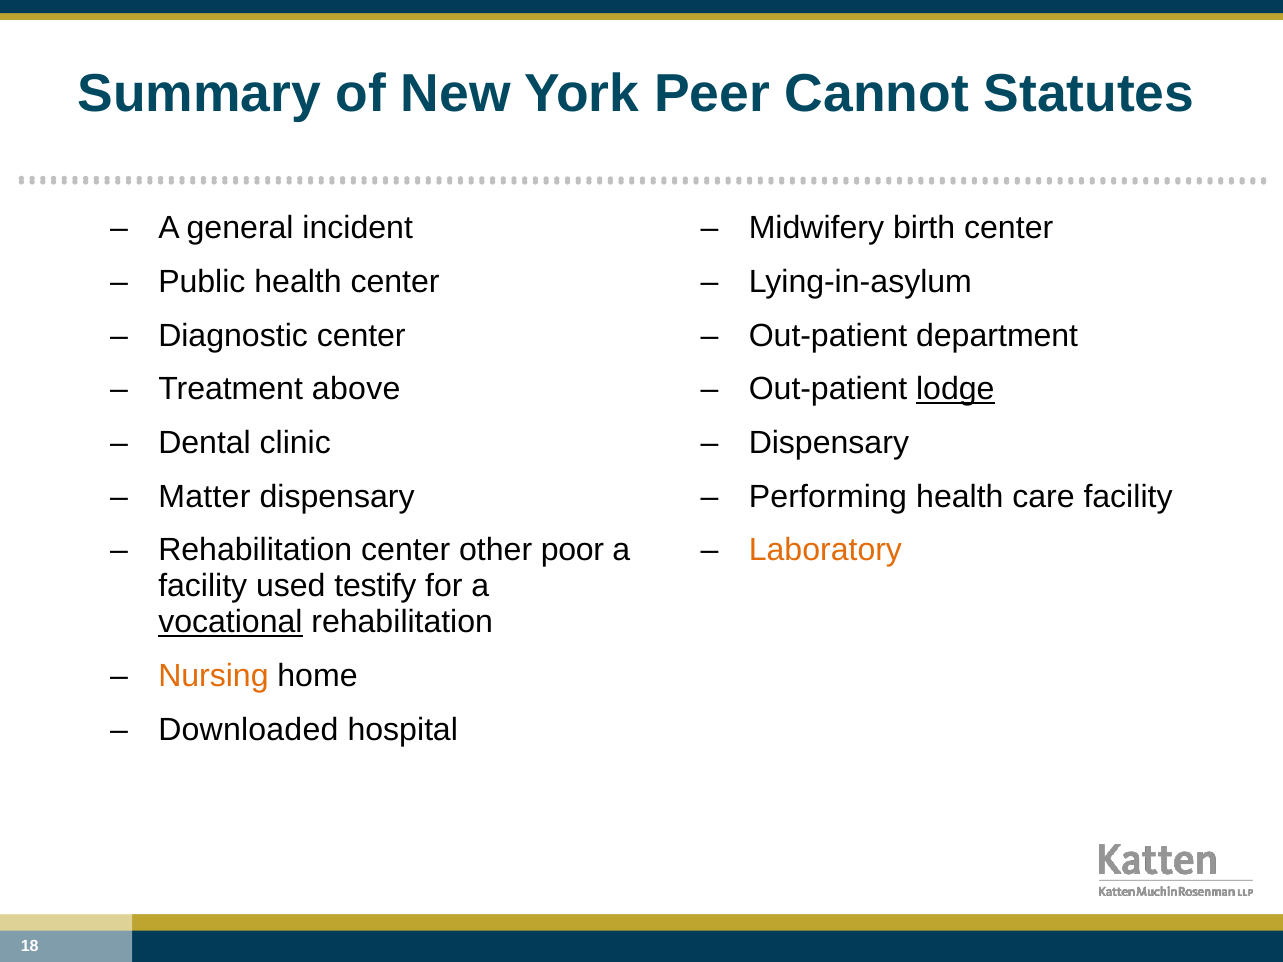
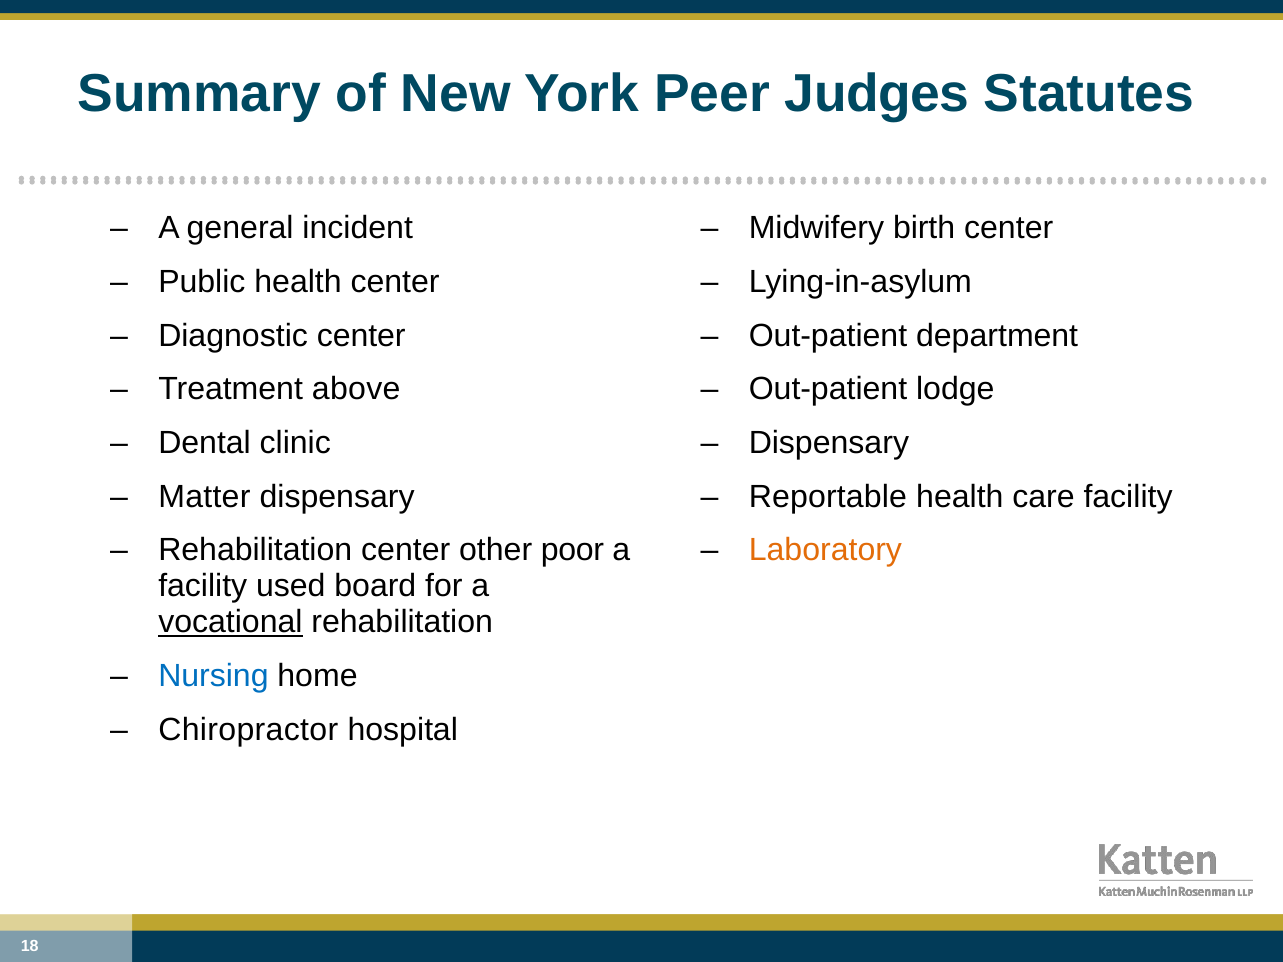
Cannot: Cannot -> Judges
lodge underline: present -> none
Performing: Performing -> Reportable
testify: testify -> board
Nursing colour: orange -> blue
Downloaded: Downloaded -> Chiropractor
